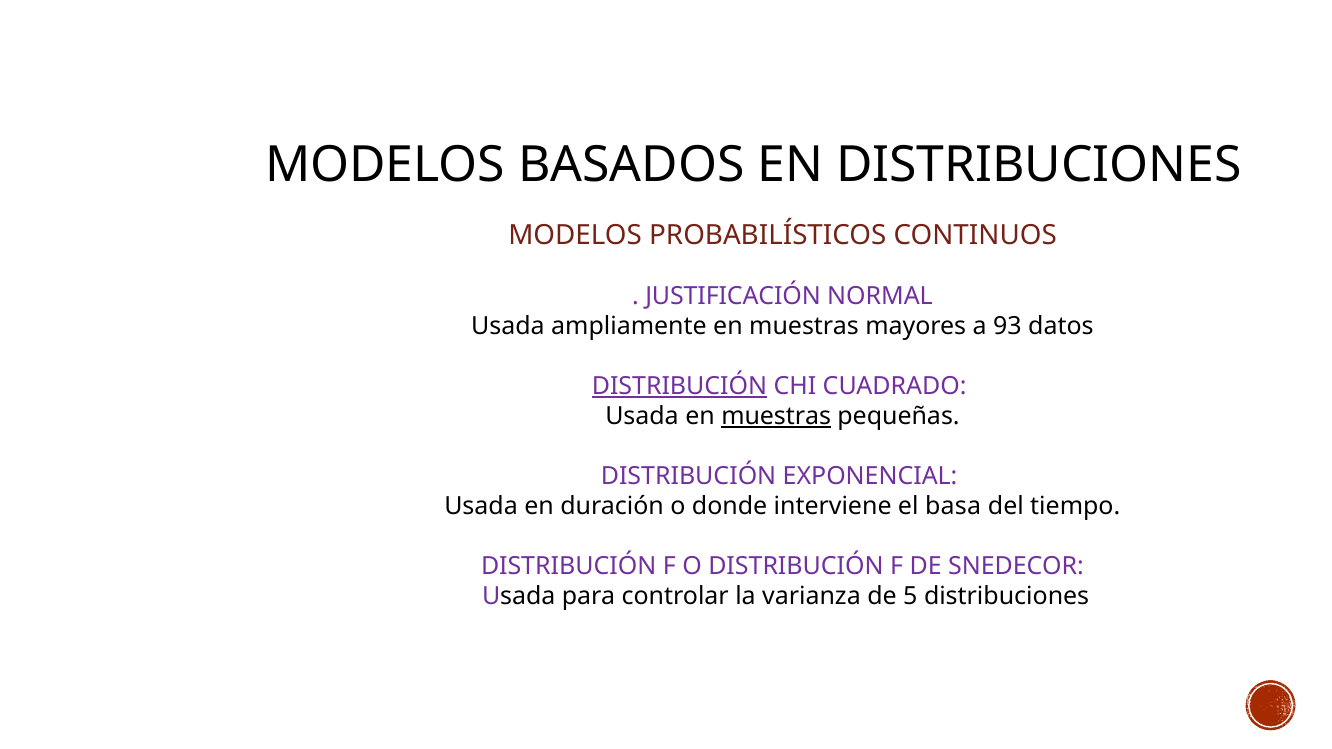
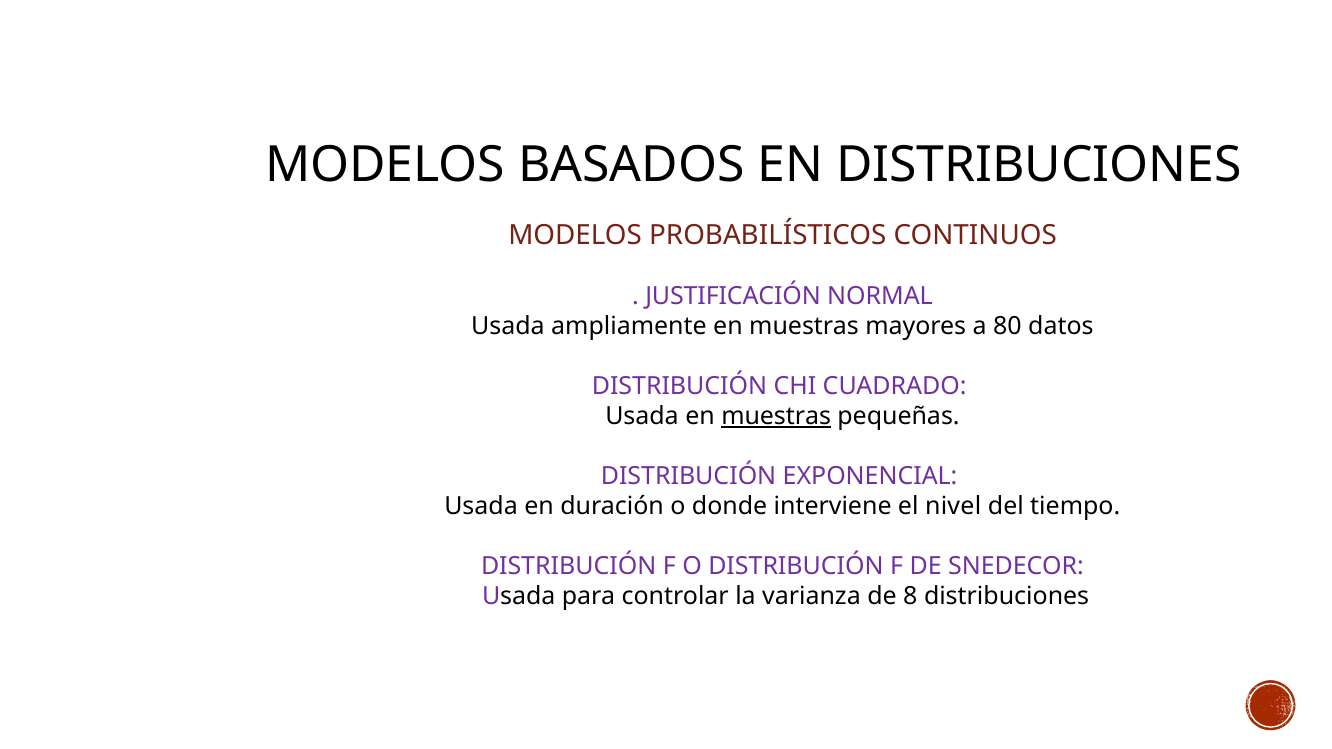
93: 93 -> 80
DISTRIBUCIÓN at (679, 386) underline: present -> none
basa: basa -> nivel
5: 5 -> 8
